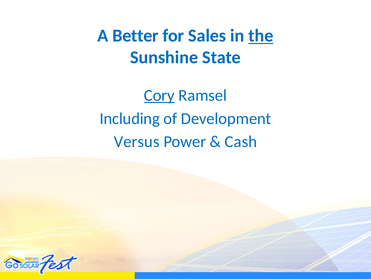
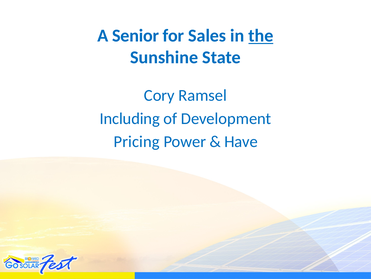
Better: Better -> Senior
Cory underline: present -> none
Versus: Versus -> Pricing
Cash: Cash -> Have
